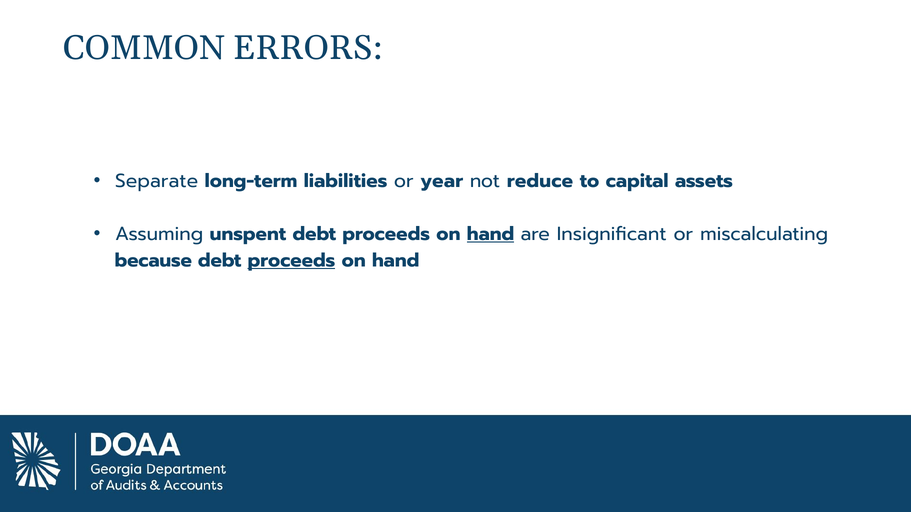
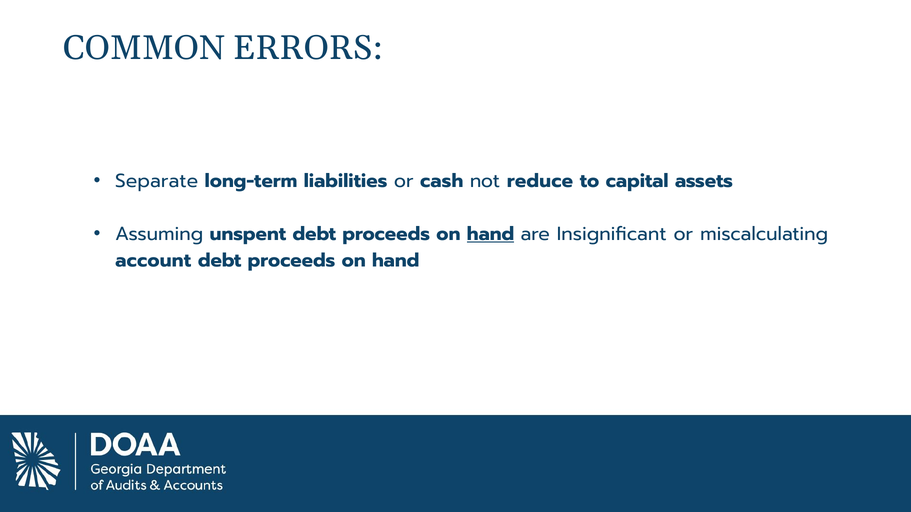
year: year -> cash
because: because -> account
proceeds at (291, 261) underline: present -> none
